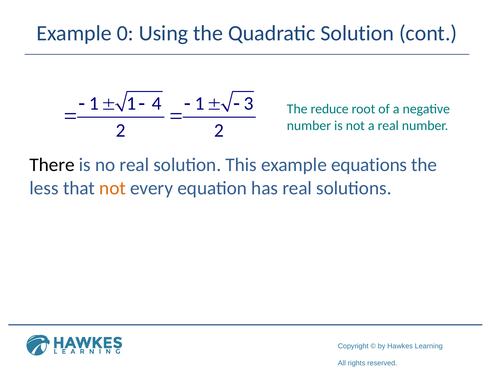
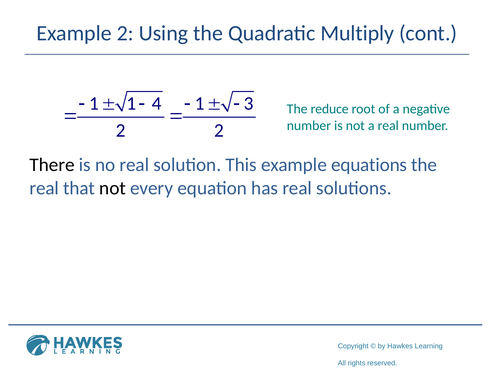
Example 0: 0 -> 2
Quadratic Solution: Solution -> Multiply
less at (44, 188): less -> real
not at (113, 188) colour: orange -> black
